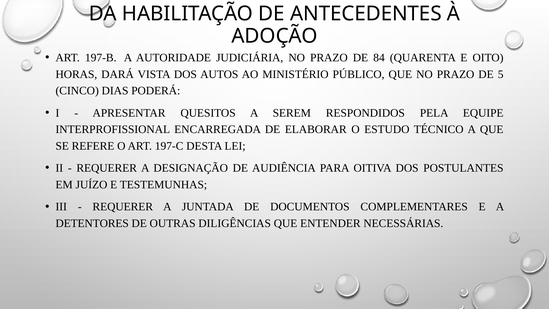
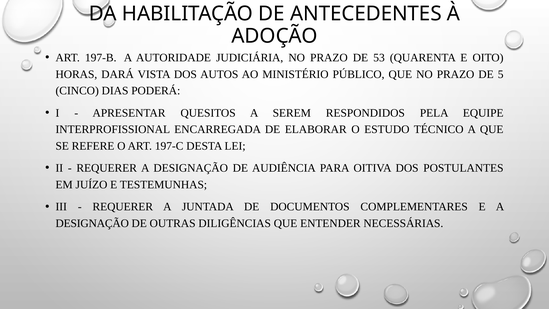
84: 84 -> 53
DETENTORES at (92, 223): DETENTORES -> DESIGNAÇÃO
